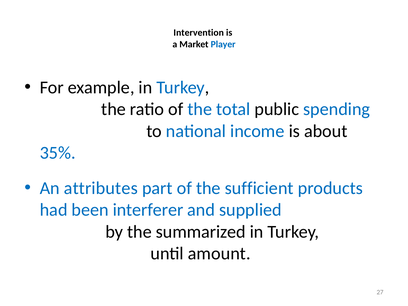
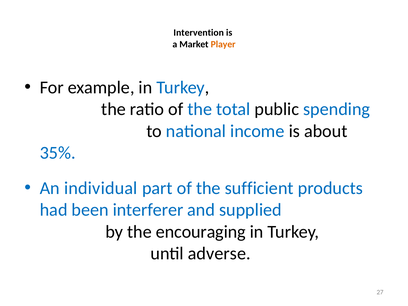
Player colour: blue -> orange
attributes: attributes -> individual
summarized: summarized -> encouraging
amount: amount -> adverse
